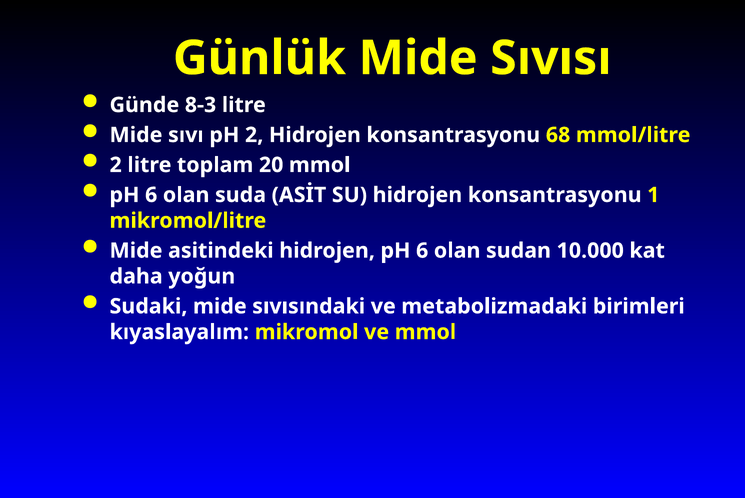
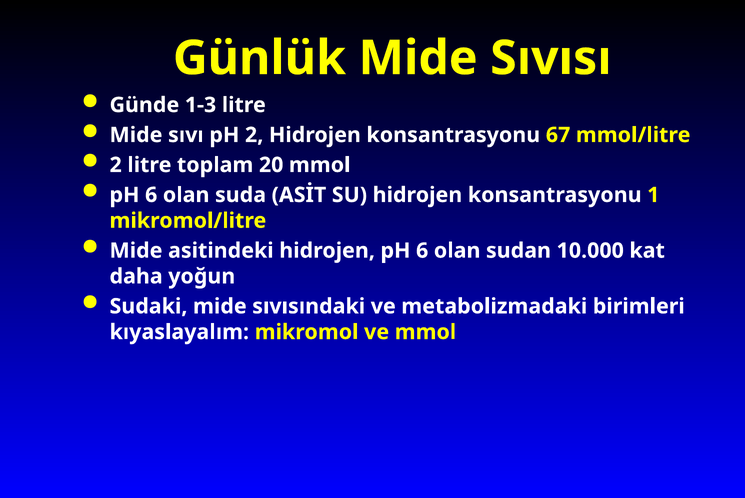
8-3: 8-3 -> 1-3
68: 68 -> 67
